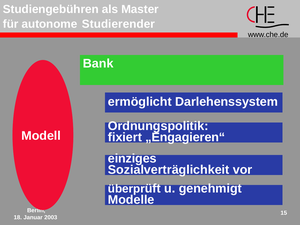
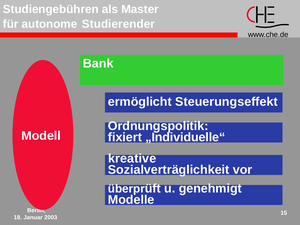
Darlehenssystem: Darlehenssystem -> Steuerungseffekt
„Engagieren“: „Engagieren“ -> „Individuelle“
einziges: einziges -> kreative
